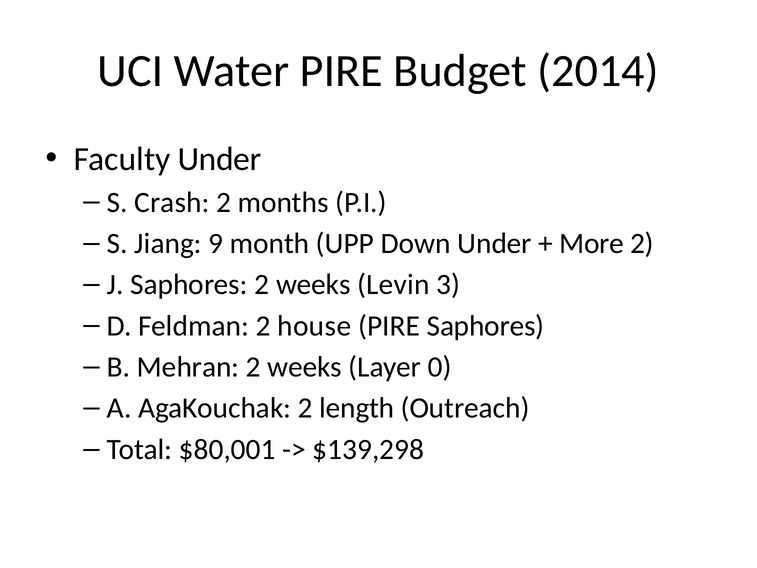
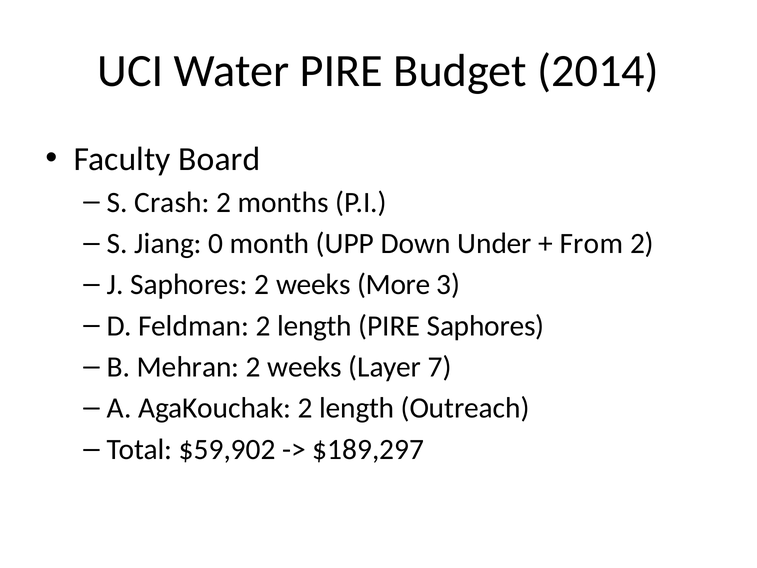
Faculty Under: Under -> Board
9: 9 -> 0
More: More -> From
Levin: Levin -> More
Feldman 2 house: house -> length
0: 0 -> 7
$80,001: $80,001 -> $59,902
$139,298: $139,298 -> $189,297
